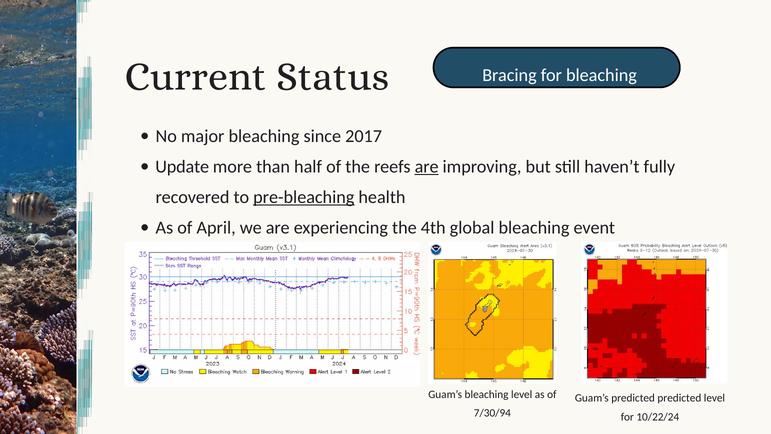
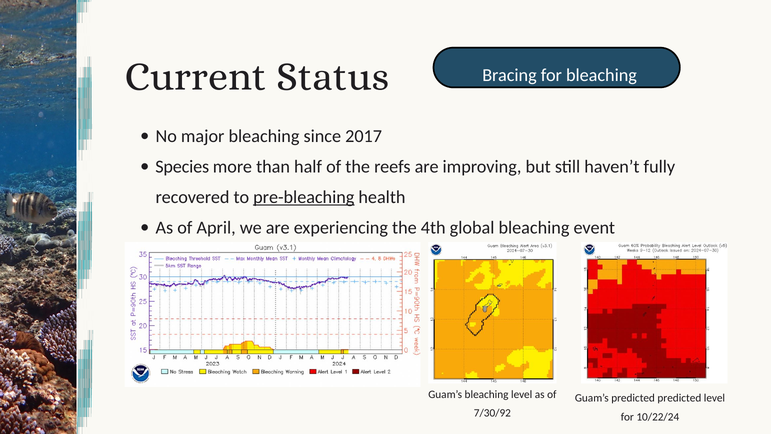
Update: Update -> Species
are at (427, 167) underline: present -> none
7/30/94: 7/30/94 -> 7/30/92
